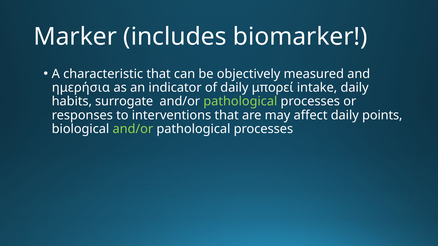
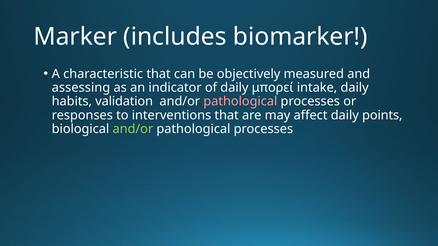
ημερήσια: ημερήσια -> assessing
surrogate: surrogate -> validation
pathological at (240, 102) colour: light green -> pink
